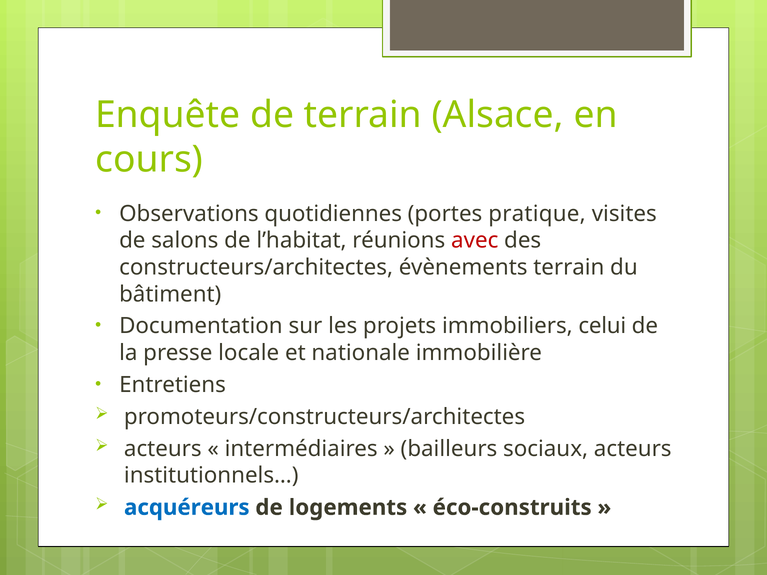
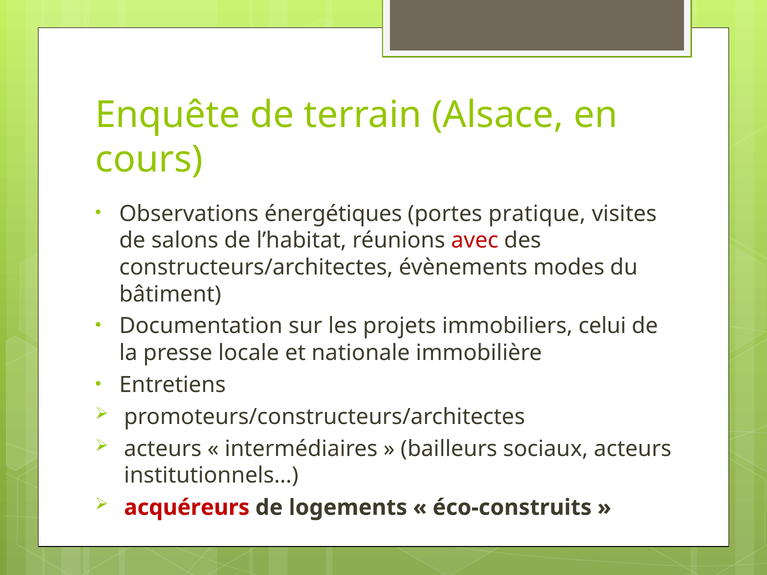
quotidiennes: quotidiennes -> énergétiques
évènements terrain: terrain -> modes
acquéreurs colour: blue -> red
